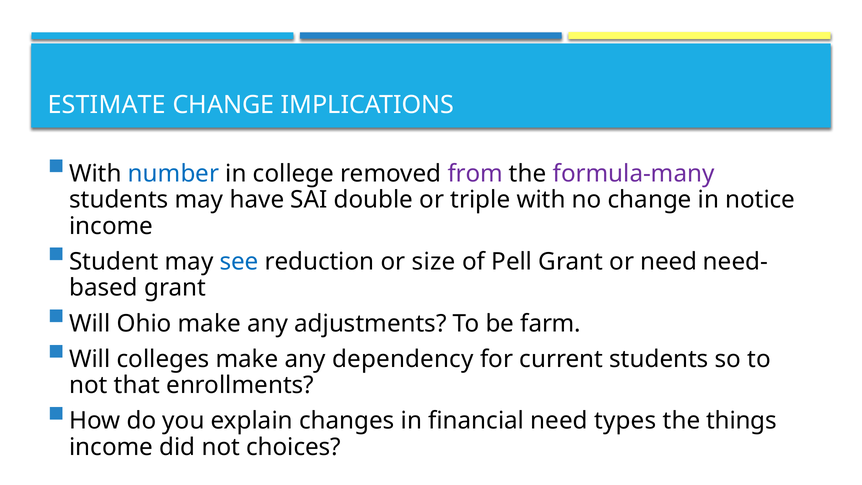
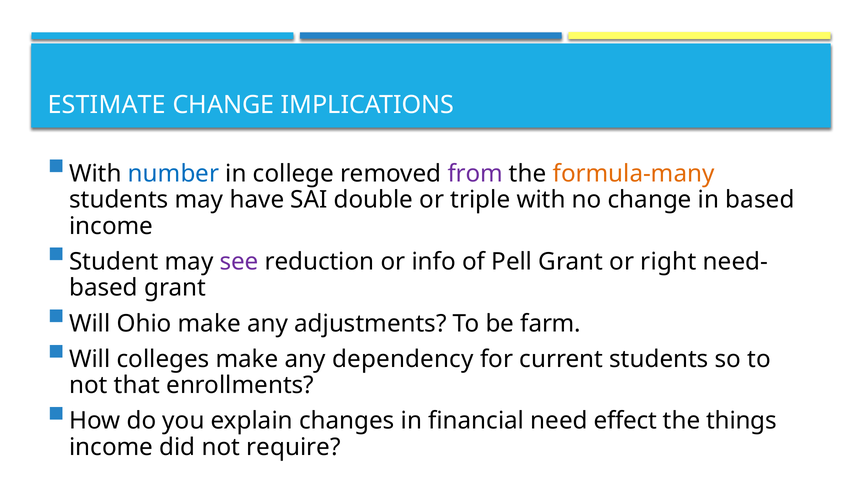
formula-many colour: purple -> orange
in notice: notice -> based
see colour: blue -> purple
size: size -> info
or need: need -> right
types: types -> effect
choices: choices -> require
